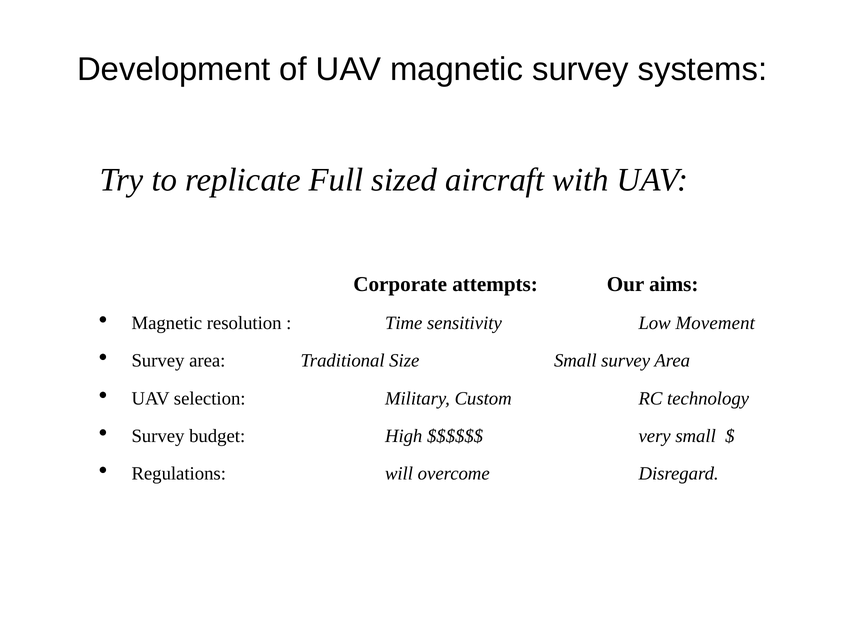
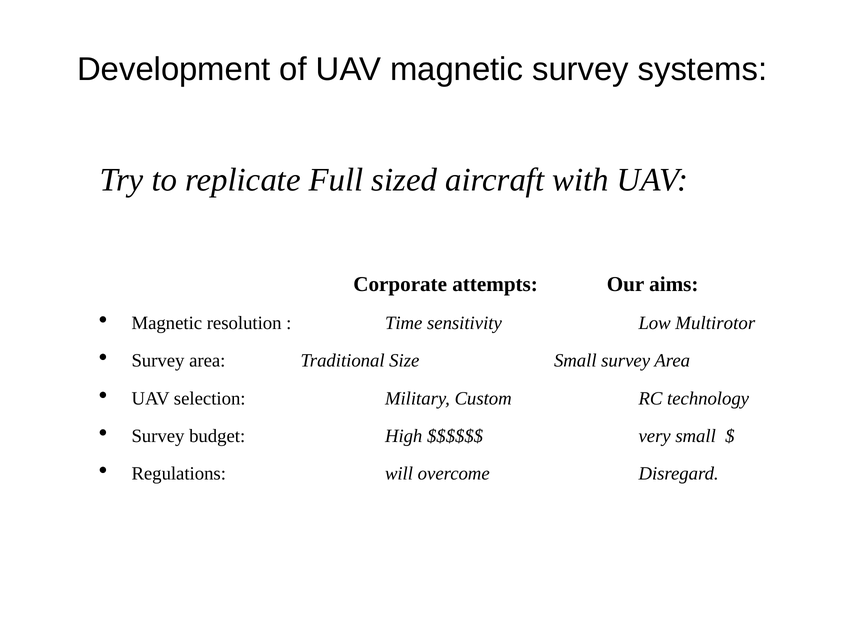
Movement: Movement -> Multirotor
